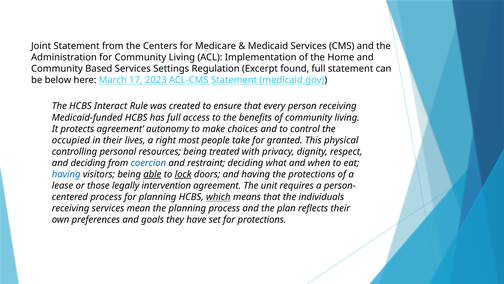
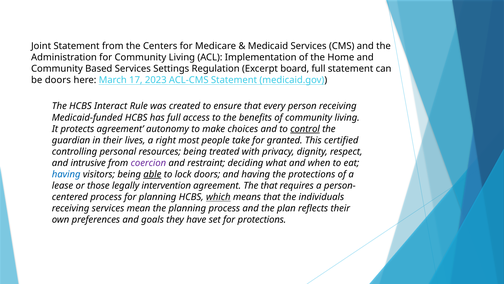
found: found -> board
be below: below -> doors
control underline: none -> present
occupied: occupied -> guardian
physical: physical -> certified
and deciding: deciding -> intrusive
coercion colour: blue -> purple
lock underline: present -> none
The unit: unit -> that
